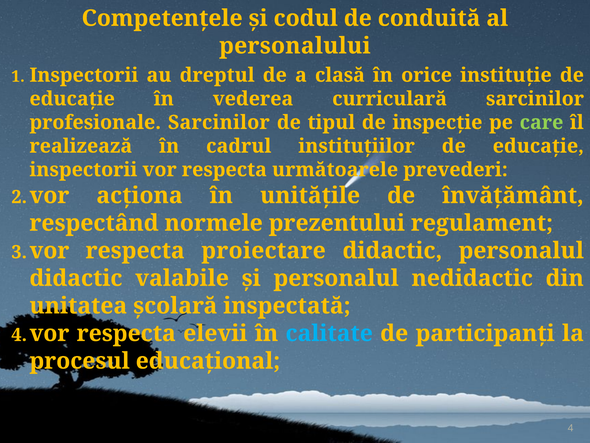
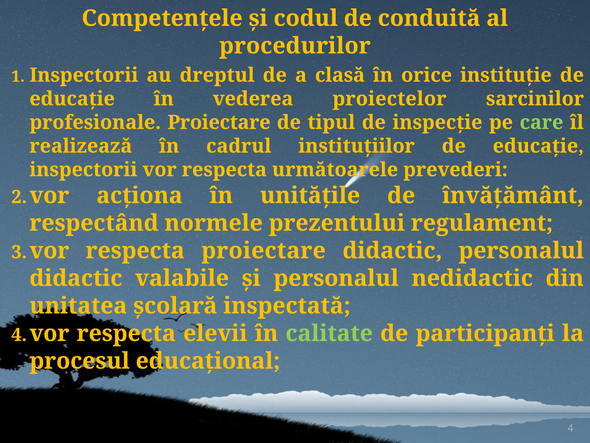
personalului: personalului -> procedurilor
curriculară: curriculară -> proiectelor
profesionale Sarcinilor: Sarcinilor -> Proiectare
calitate colour: light blue -> light green
